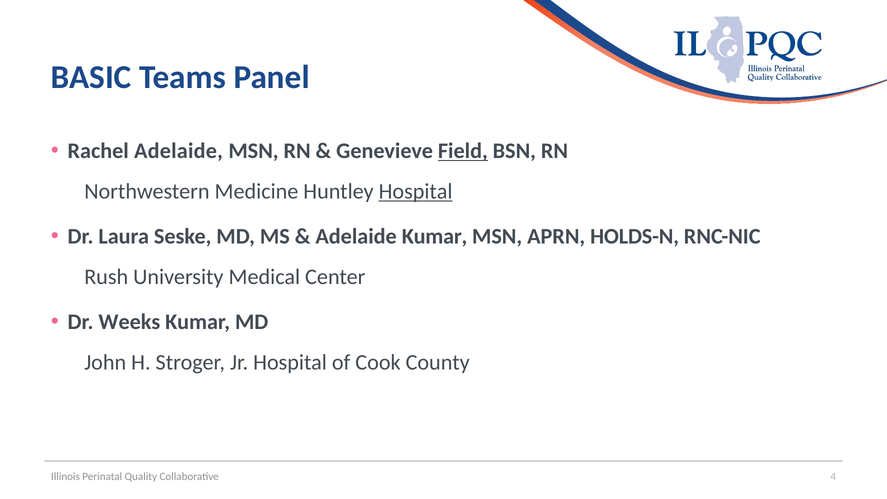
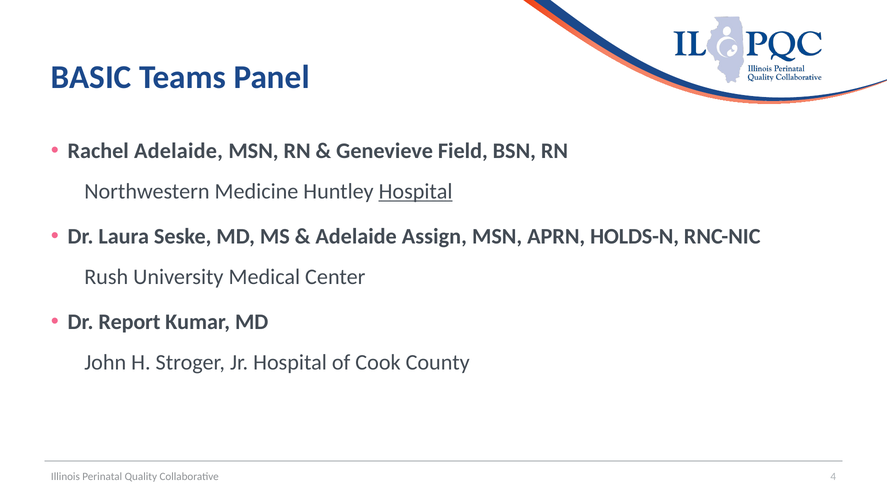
Field underline: present -> none
Adelaide Kumar: Kumar -> Assign
Weeks: Weeks -> Report
